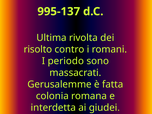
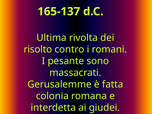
995-137: 995-137 -> 165-137
periodo: periodo -> pesante
